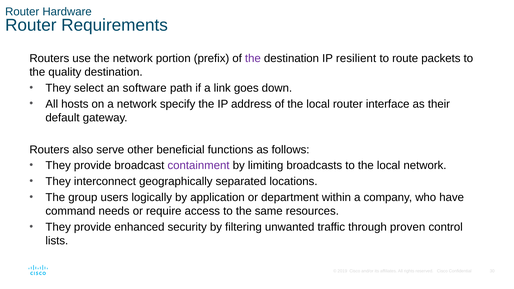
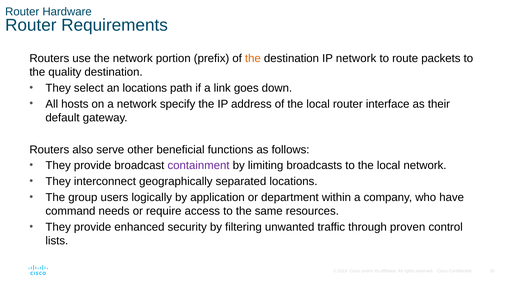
the at (253, 58) colour: purple -> orange
IP resilient: resilient -> network
an software: software -> locations
